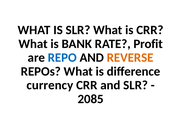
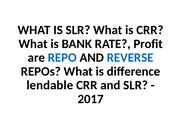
REVERSE colour: orange -> blue
currency: currency -> lendable
2085: 2085 -> 2017
